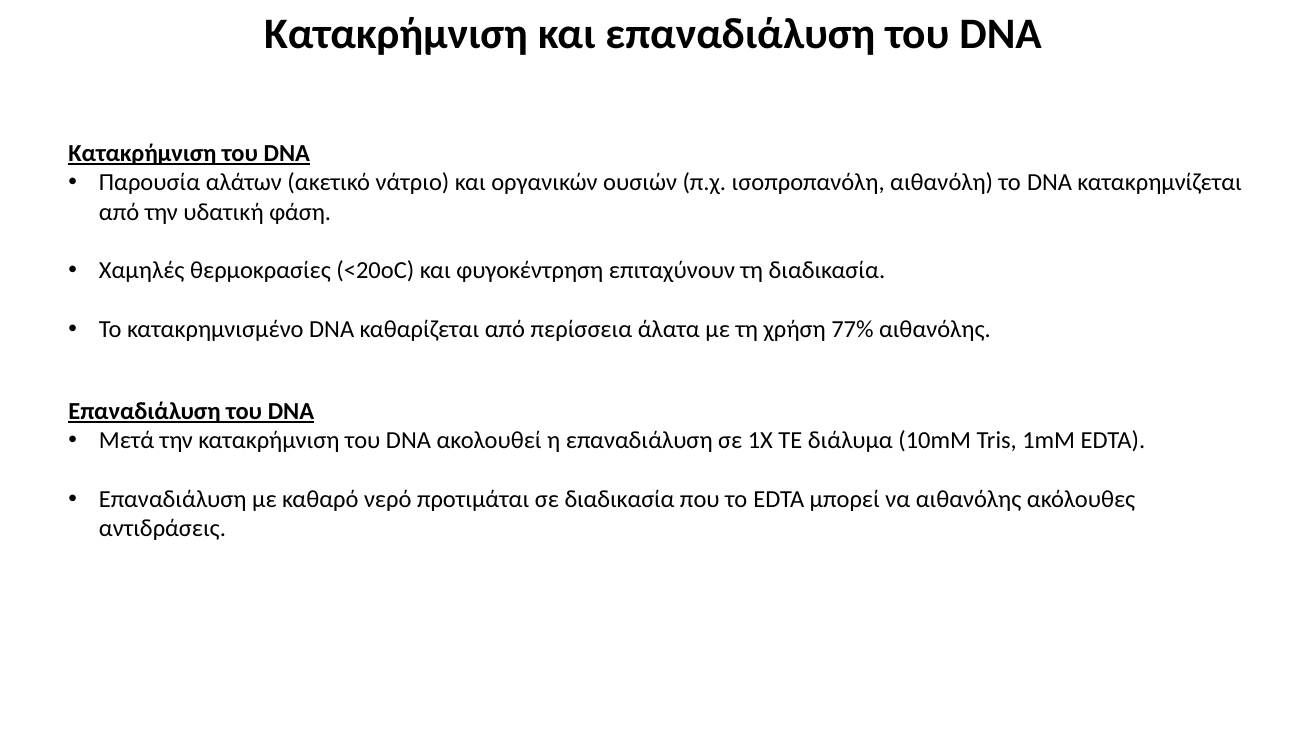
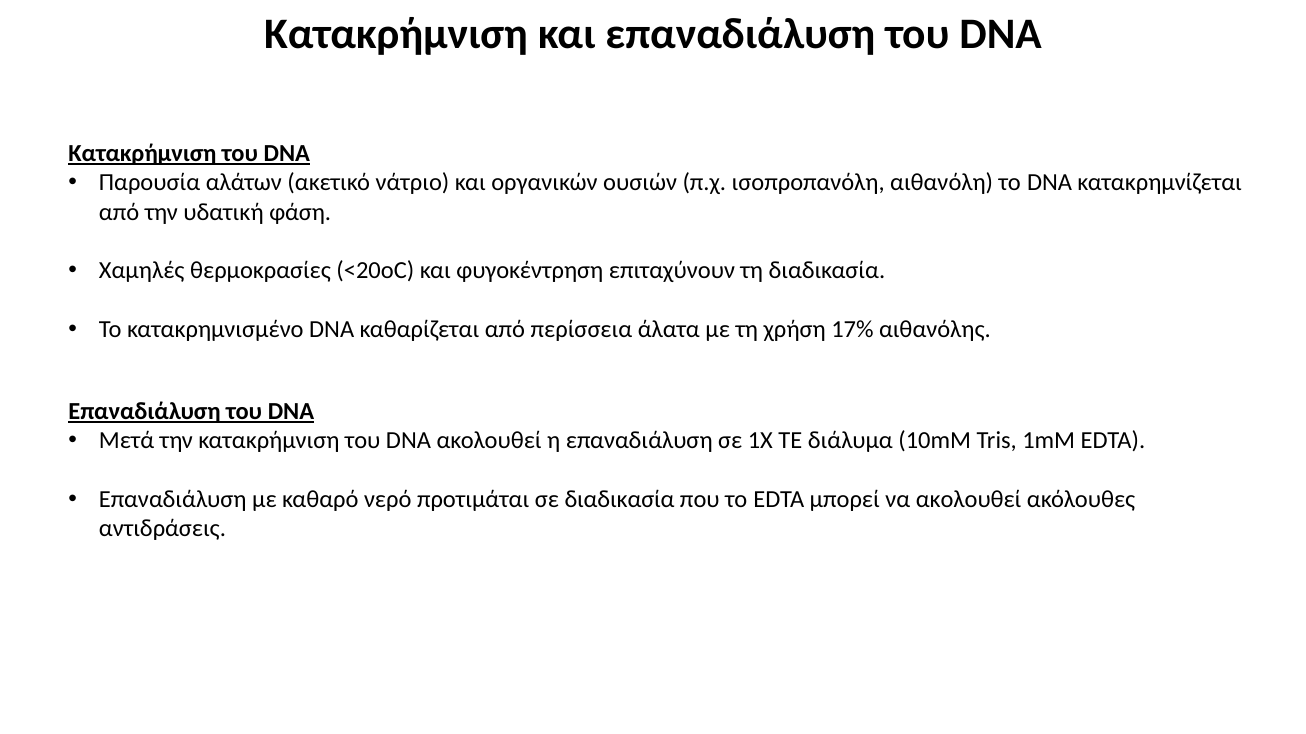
77%: 77% -> 17%
να αιθανόλης: αιθανόλης -> ακολουθεί
